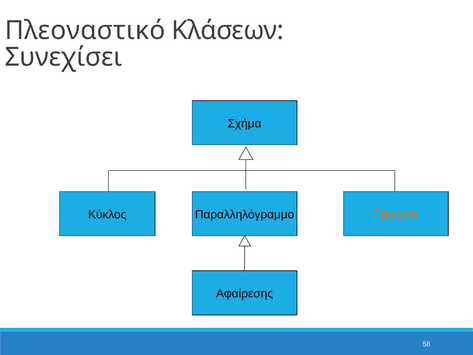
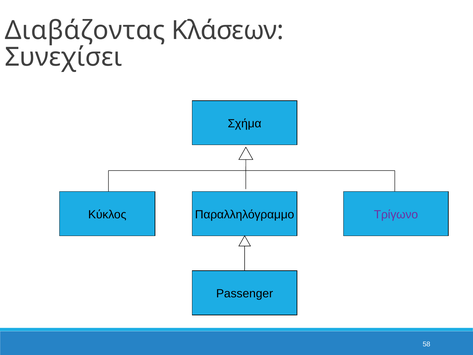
Πλεοναστικό: Πλεοναστικό -> Διαβάζοντας
Τρίγωνο colour: orange -> purple
Αφαίρεσης: Αφαίρεσης -> Passenger
